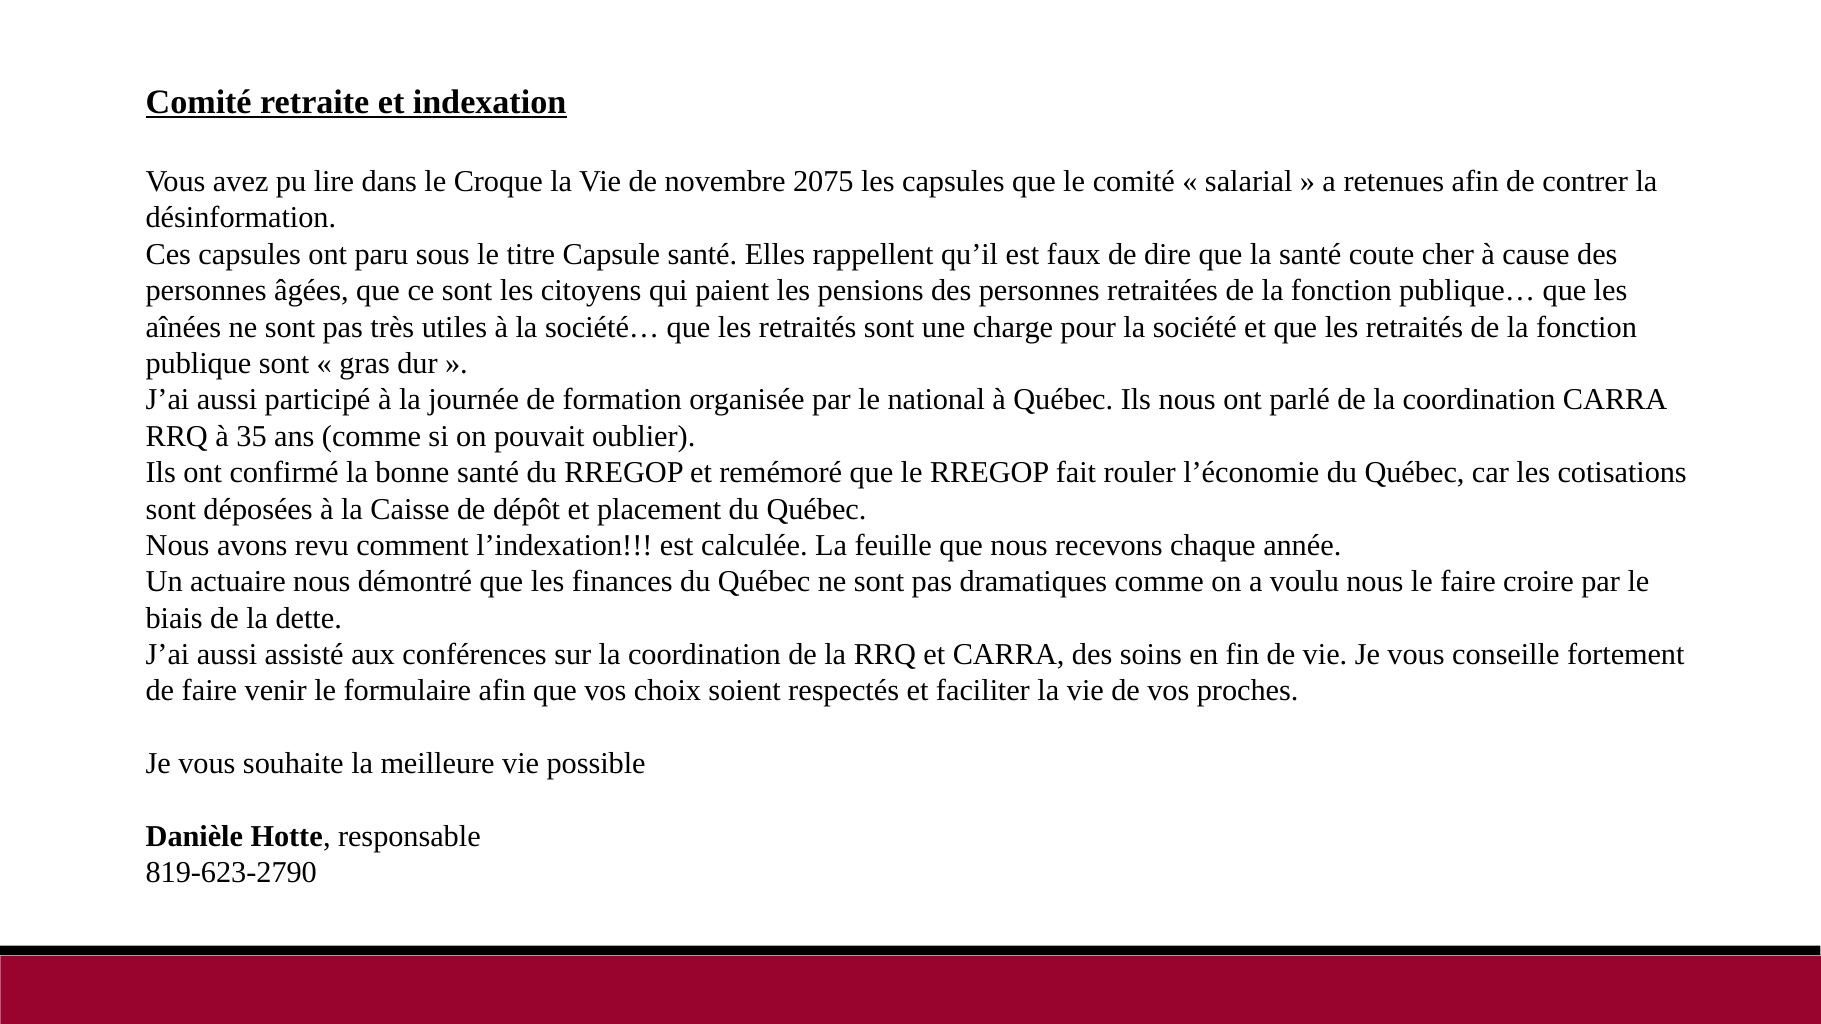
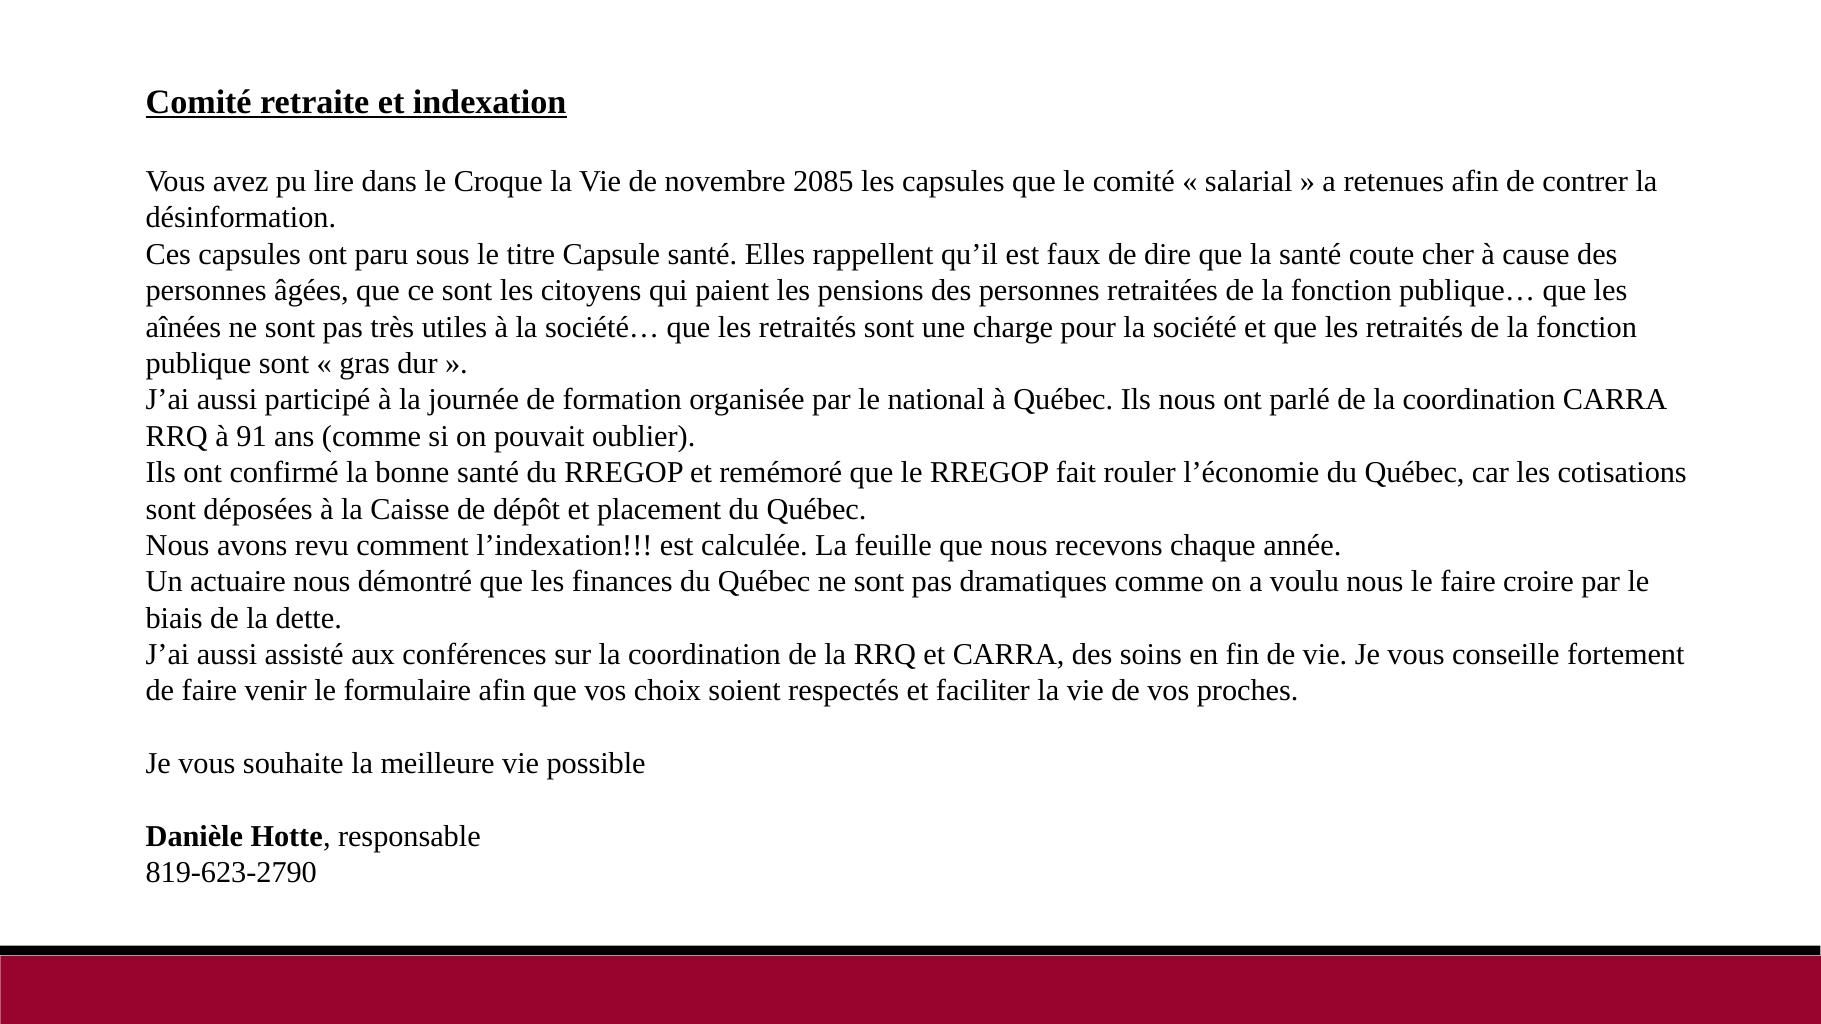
2075: 2075 -> 2085
35: 35 -> 91
